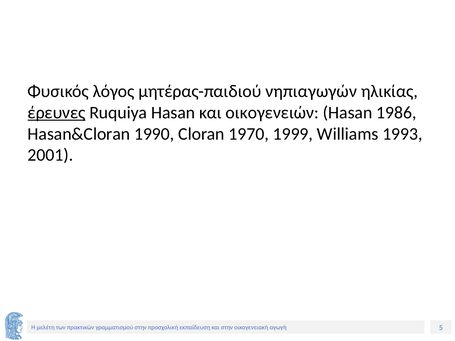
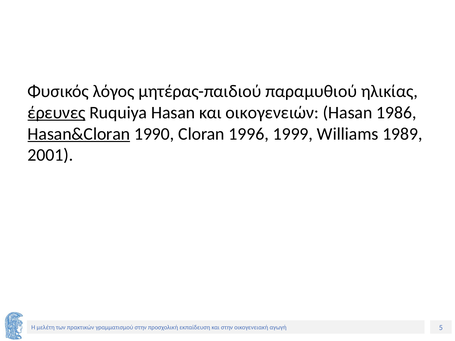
νηπιαγωγών: νηπιαγωγών -> παραμυθιού
Hasan&Cloran underline: none -> present
1970: 1970 -> 1996
1993: 1993 -> 1989
